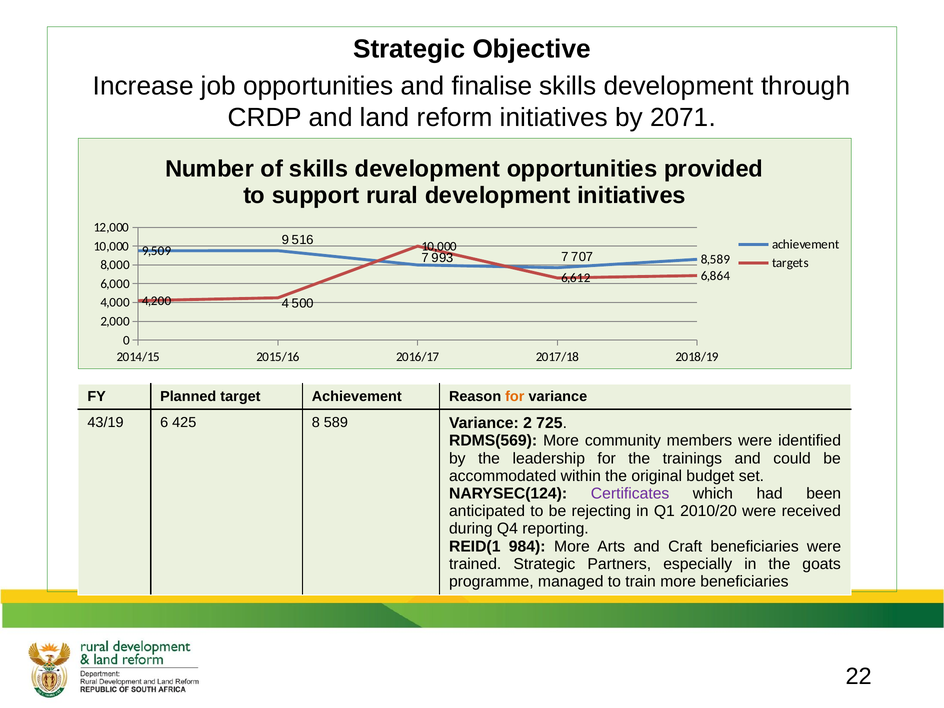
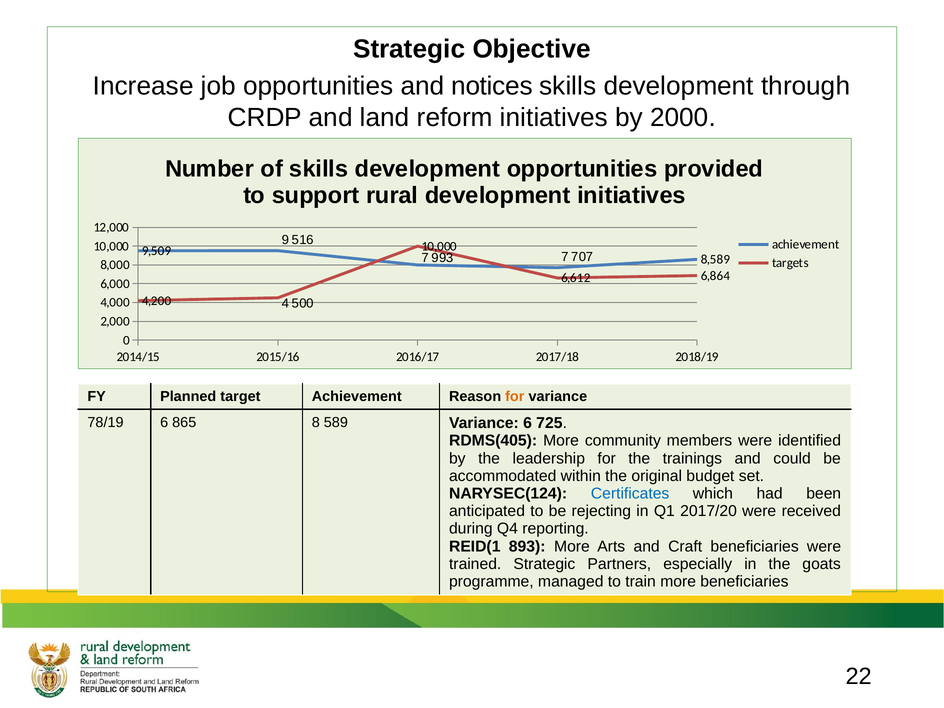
finalise: finalise -> notices
2071: 2071 -> 2000
43/19: 43/19 -> 78/19
425: 425 -> 865
Variance 2: 2 -> 6
RDMS(569: RDMS(569 -> RDMS(405
Certificates colour: purple -> blue
2010/20: 2010/20 -> 2017/20
984: 984 -> 893
